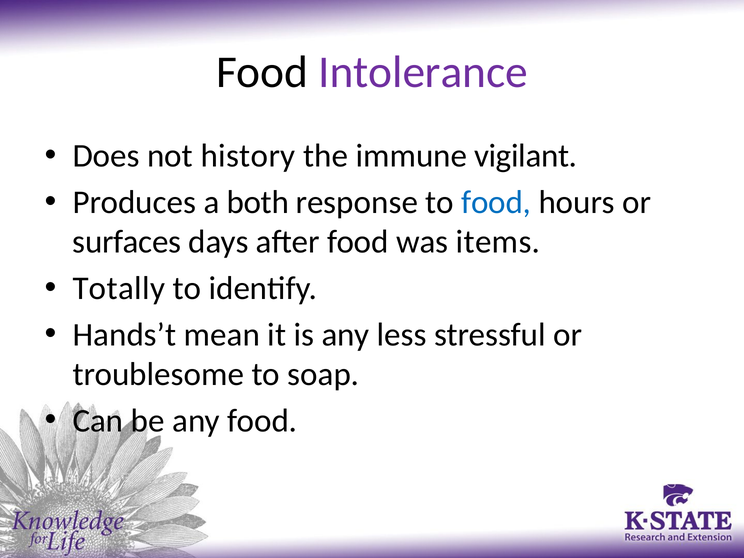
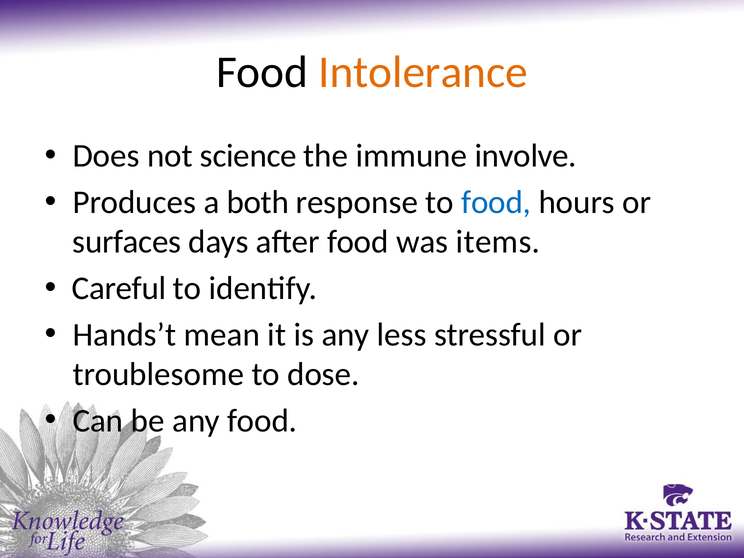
Intolerance colour: purple -> orange
history: history -> science
vigilant: vigilant -> involve
Totally: Totally -> Careful
soap: soap -> dose
